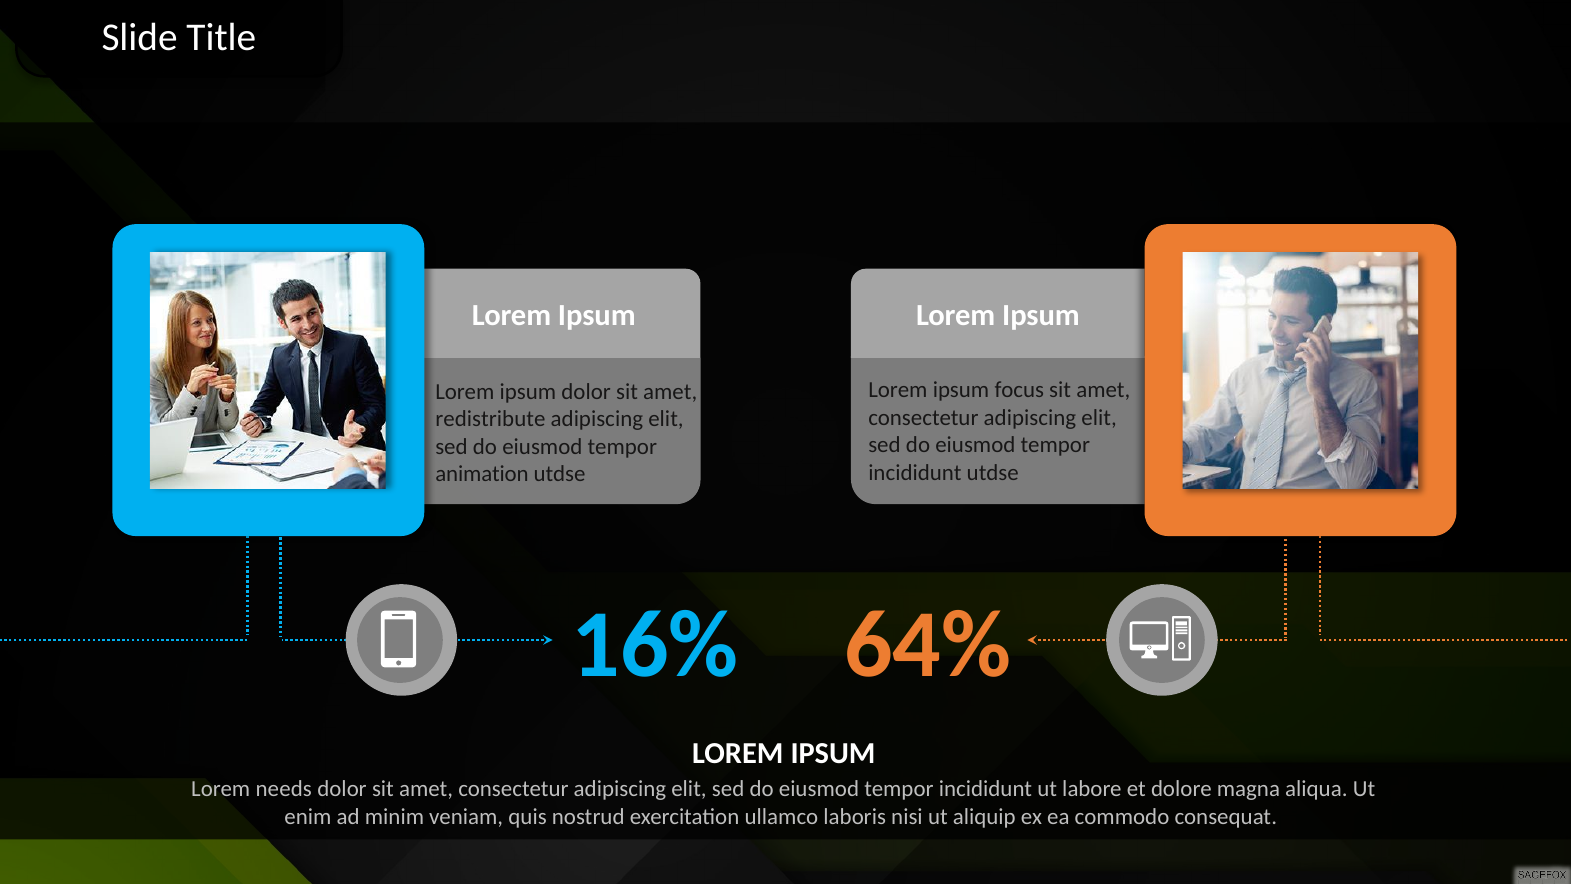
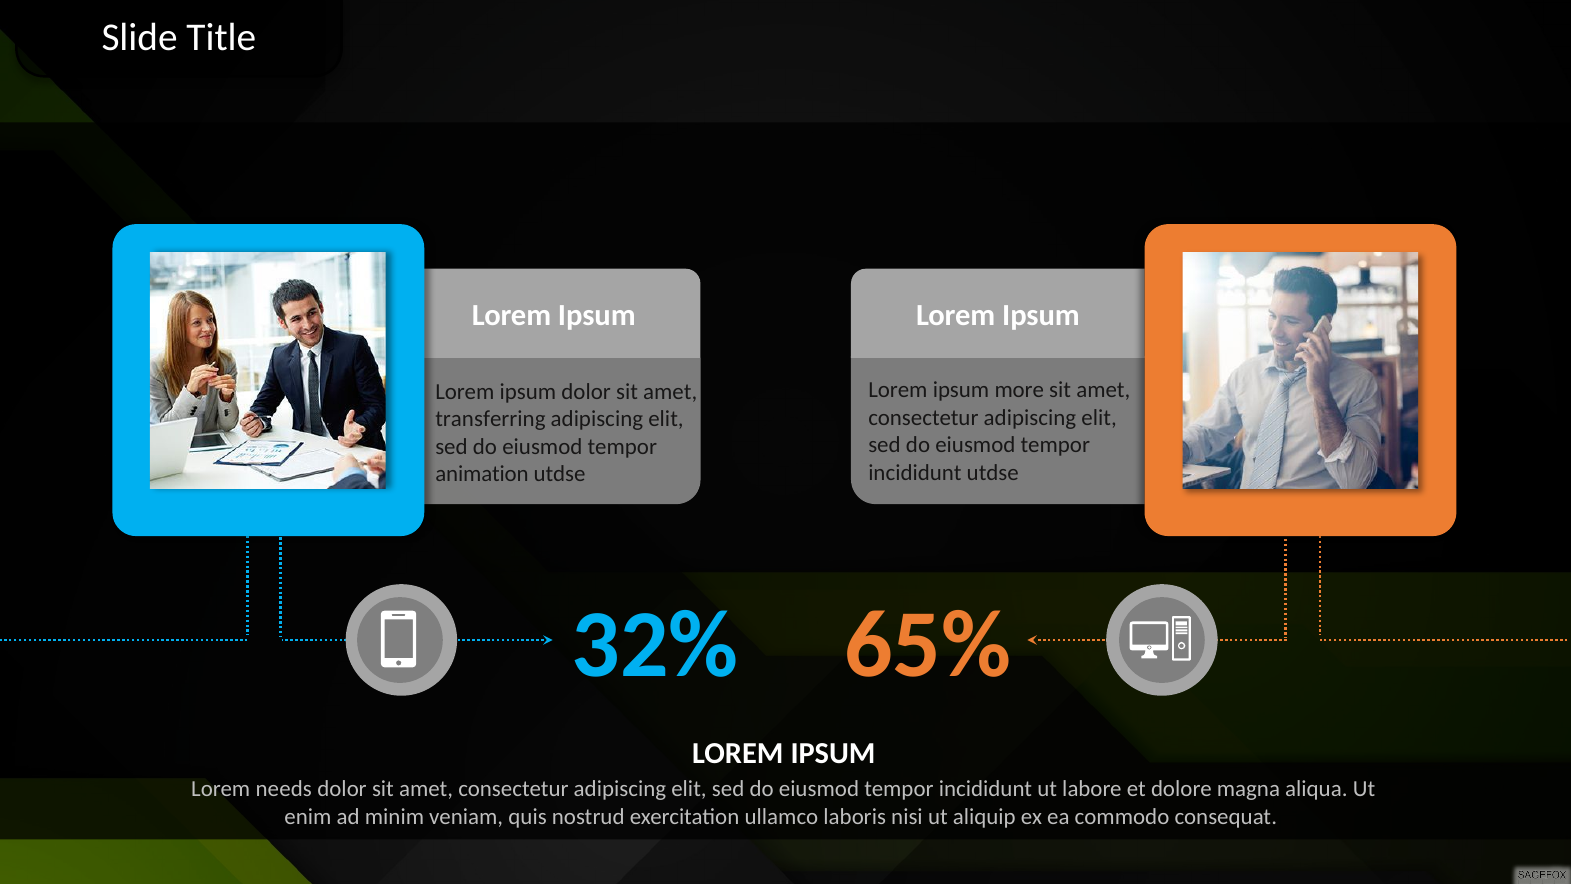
focus: focus -> more
redistribute: redistribute -> transferring
16%: 16% -> 32%
64%: 64% -> 65%
